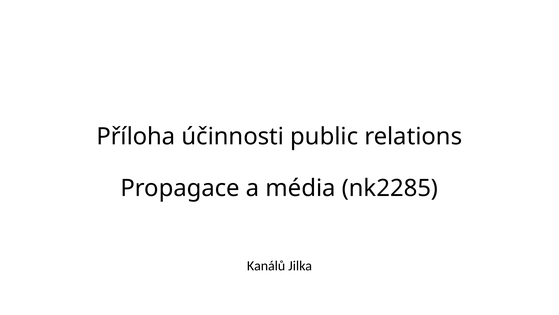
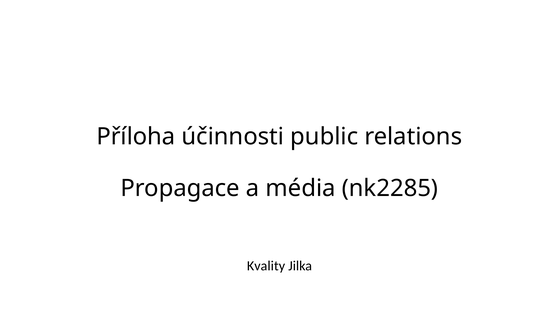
Kanálů: Kanálů -> Kvality
